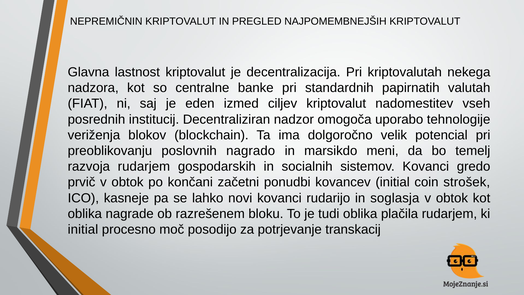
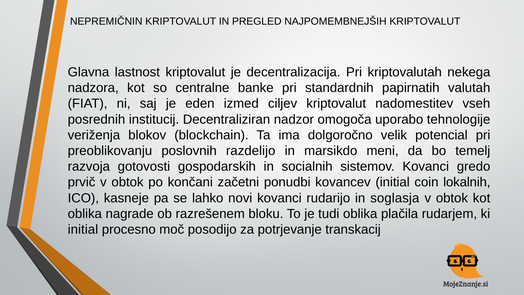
nagrado: nagrado -> razdelijo
razvoja rudarjem: rudarjem -> gotovosti
strošek: strošek -> lokalnih
